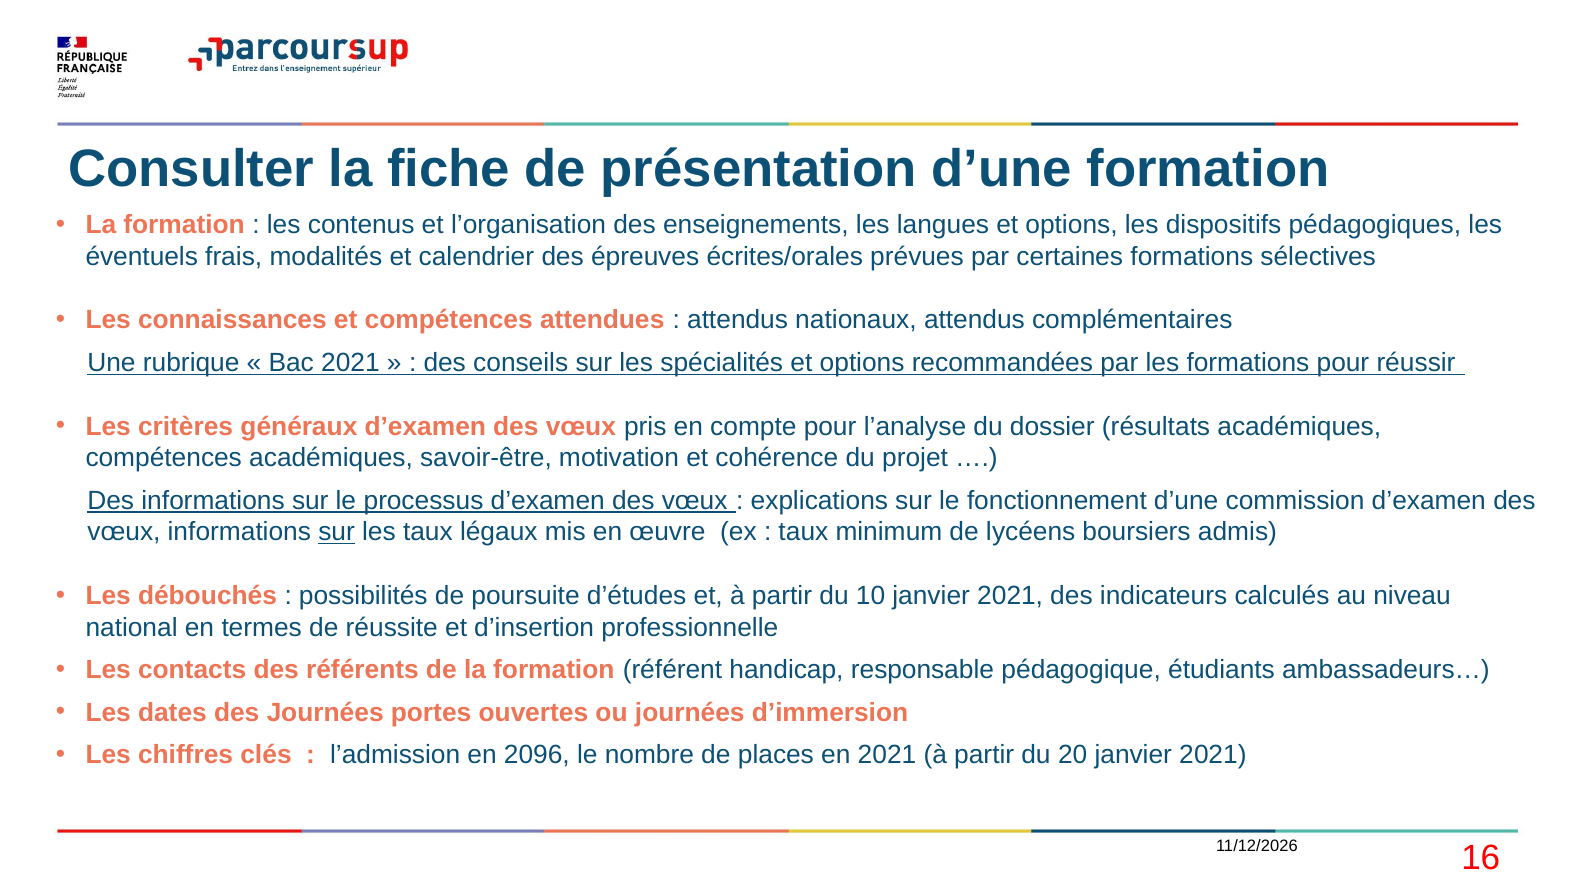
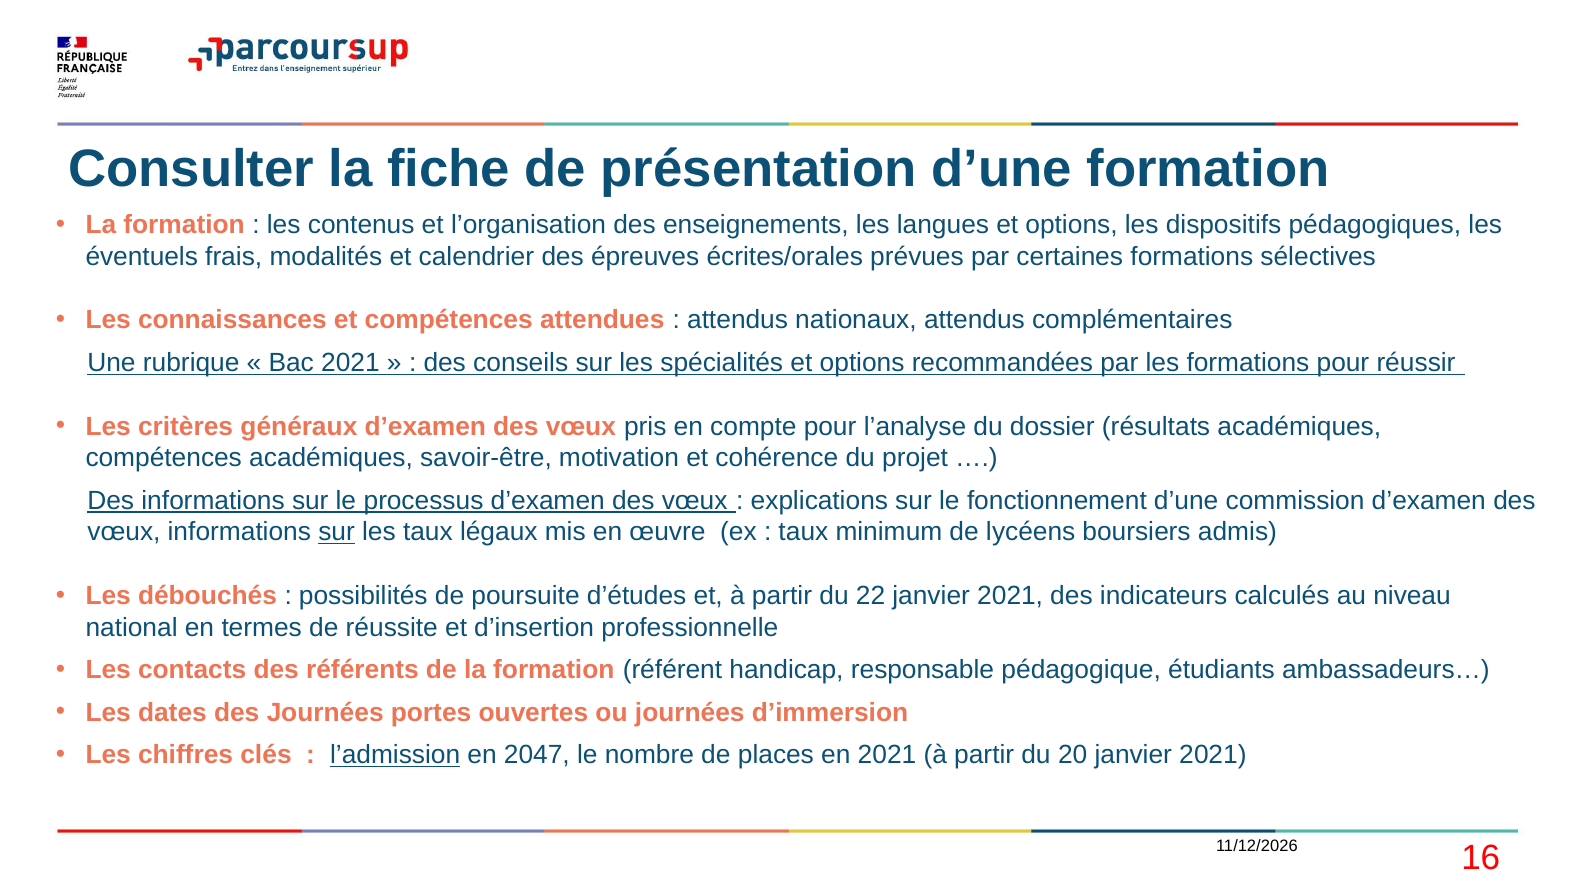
10: 10 -> 22
l’admission underline: none -> present
2096: 2096 -> 2047
